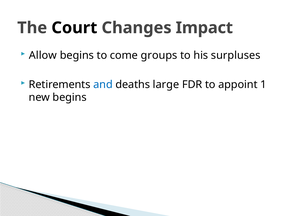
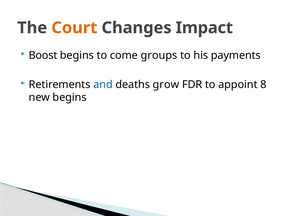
Court colour: black -> orange
Allow: Allow -> Boost
surpluses: surpluses -> payments
large: large -> grow
1: 1 -> 8
